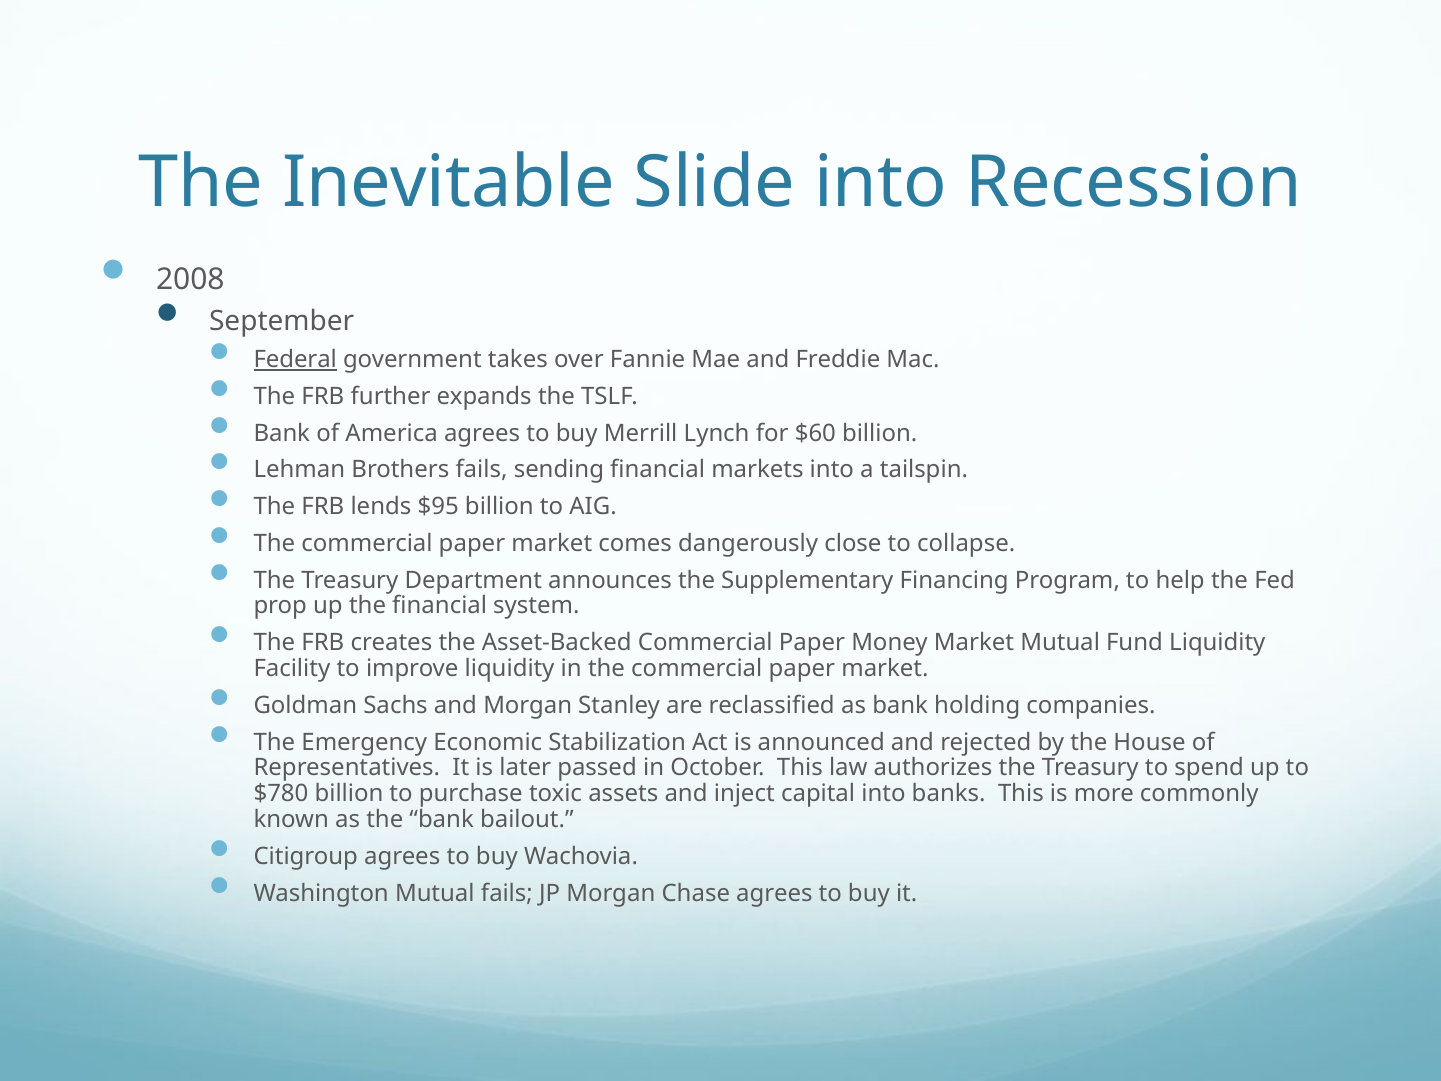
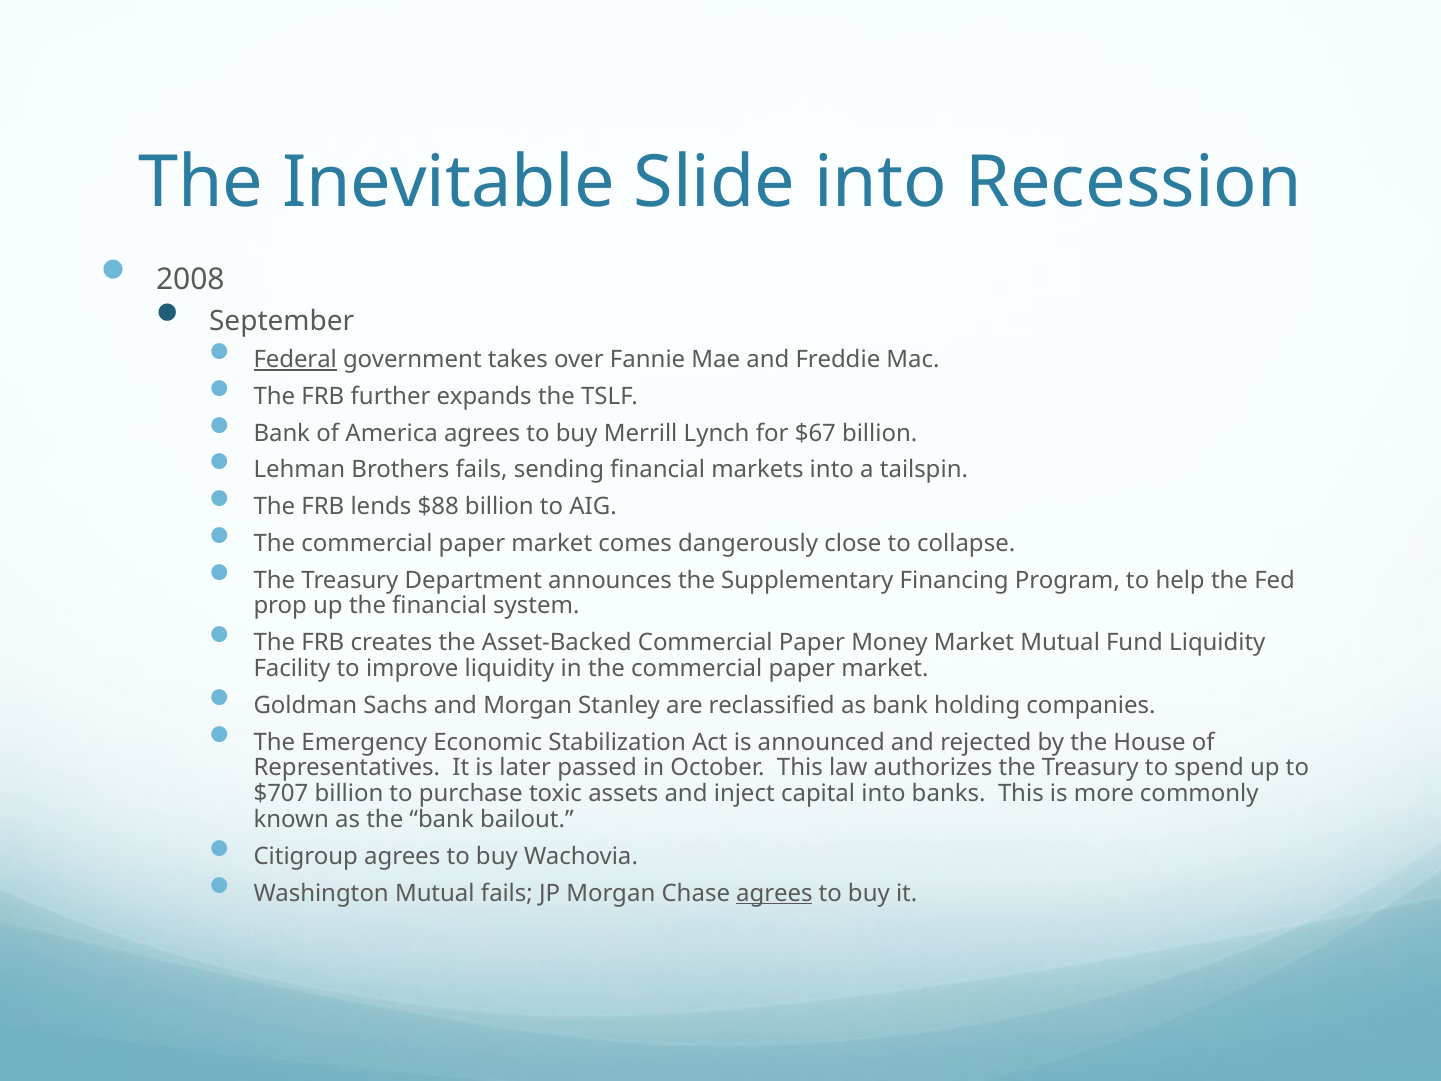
$60: $60 -> $67
$95: $95 -> $88
$780: $780 -> $707
agrees at (774, 893) underline: none -> present
